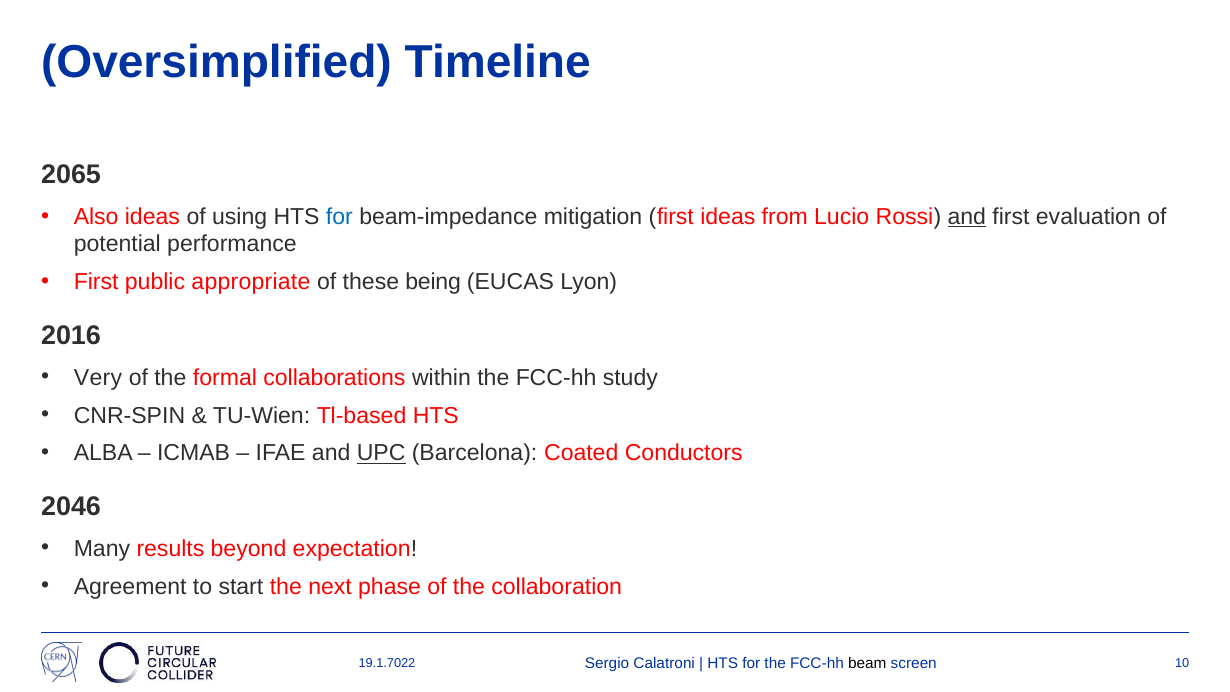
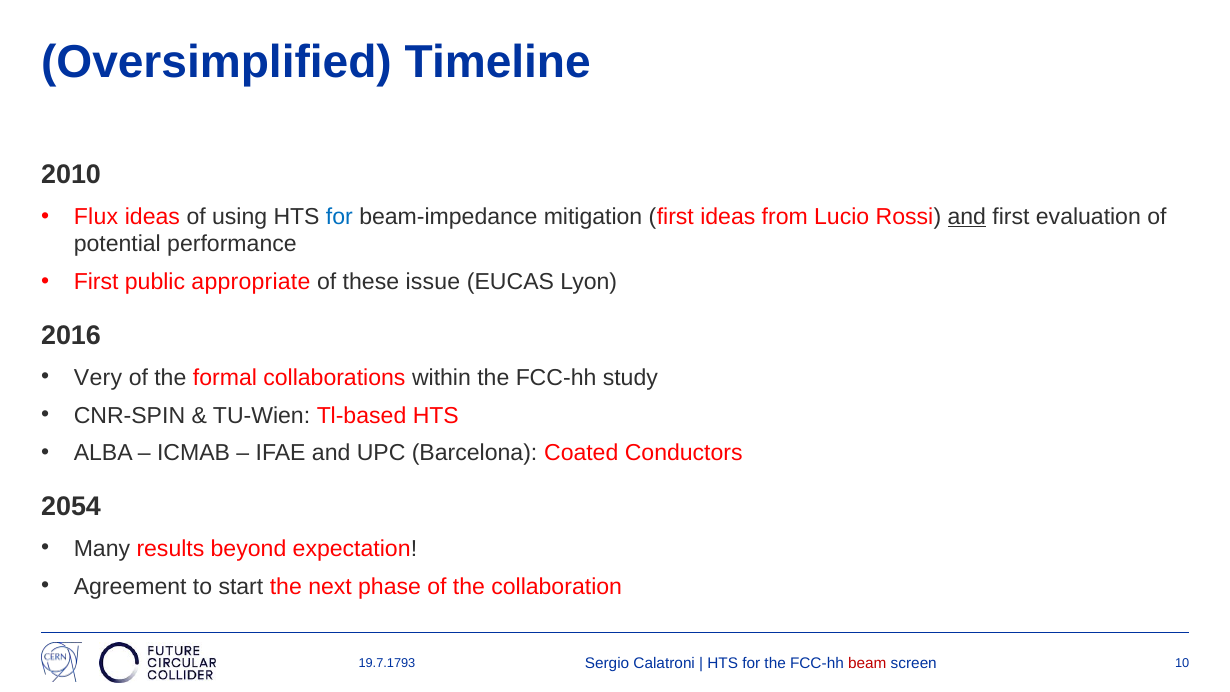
2065: 2065 -> 2010
Also: Also -> Flux
being: being -> issue
UPC underline: present -> none
2046: 2046 -> 2054
beam colour: black -> red
19.1.7022: 19.1.7022 -> 19.7.1793
